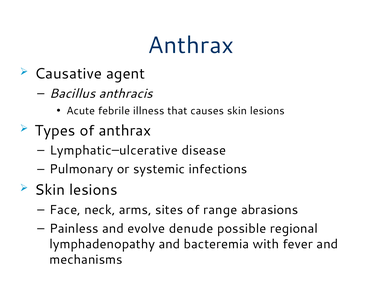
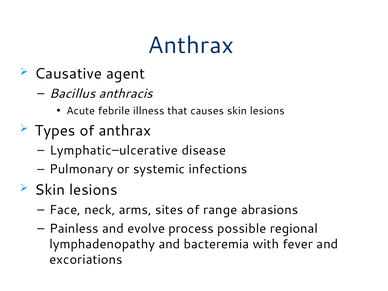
denude: denude -> process
mechanisms: mechanisms -> excoriations
